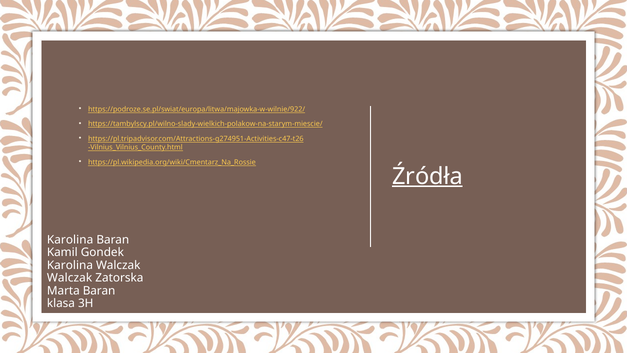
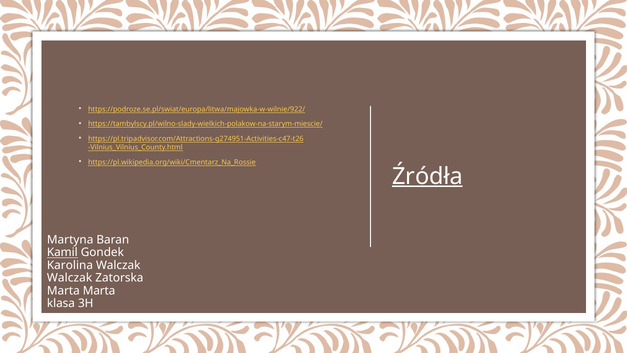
Karolina at (70, 240): Karolina -> Martyna
Kamil underline: none -> present
Marta Baran: Baran -> Marta
